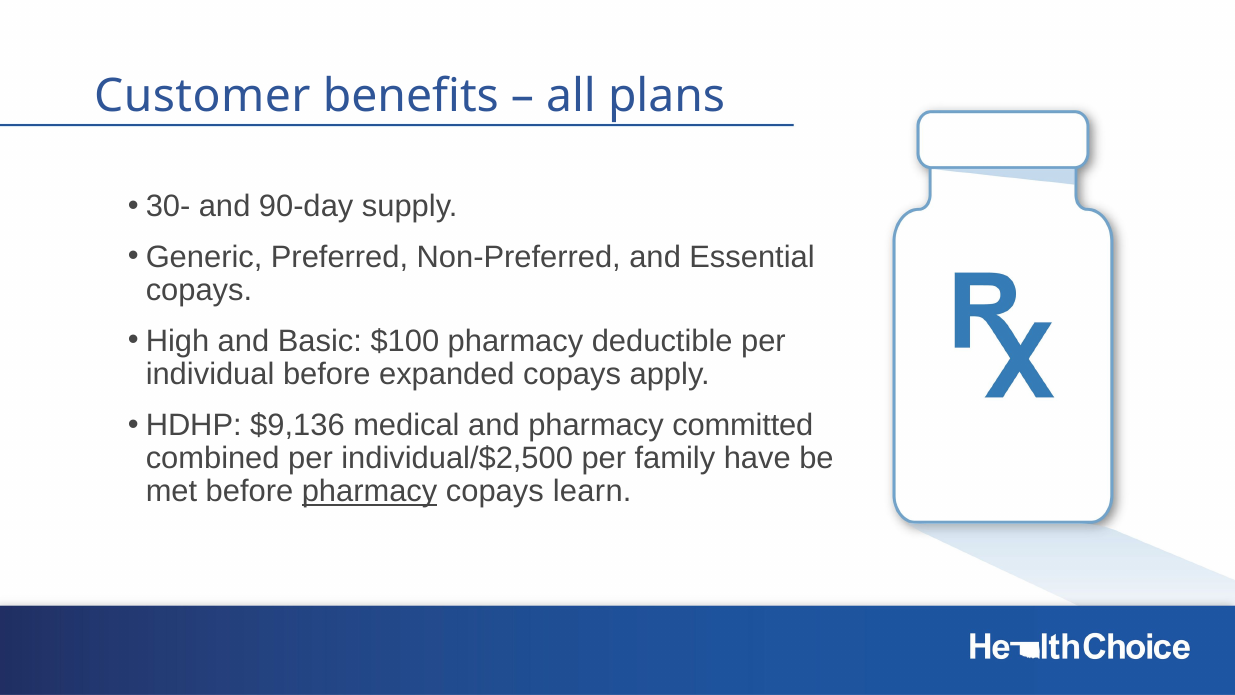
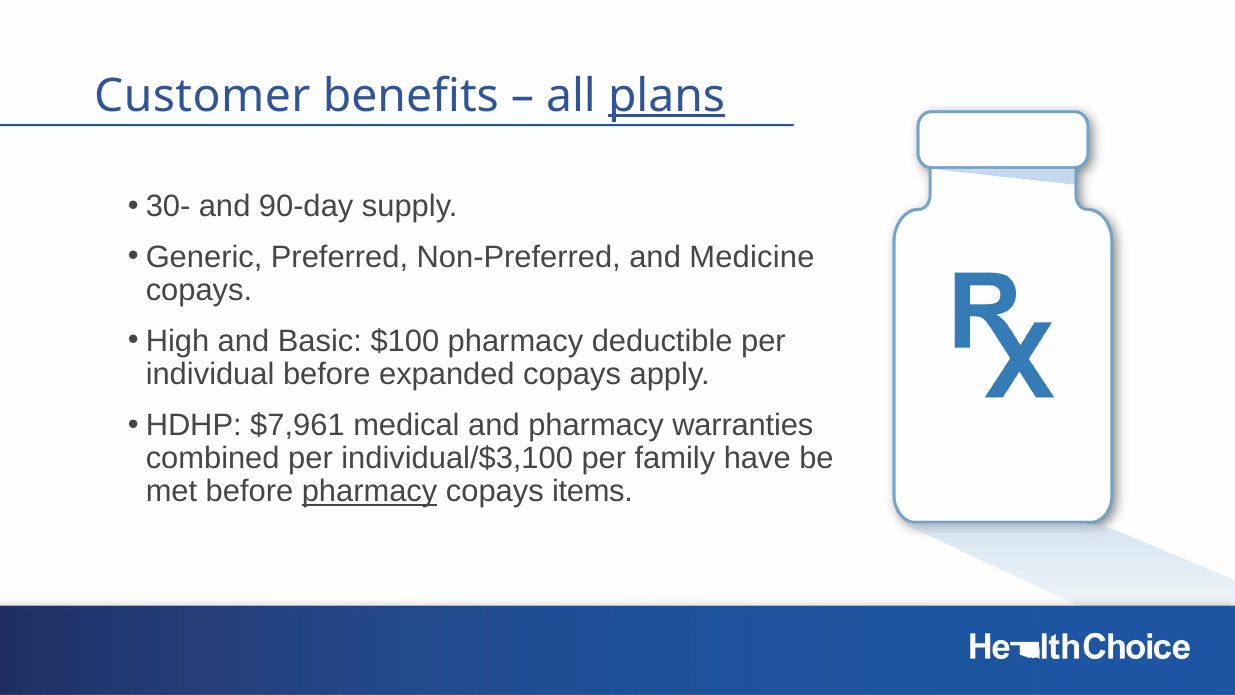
plans underline: none -> present
Essential: Essential -> Medicine
$9,136: $9,136 -> $7,961
committed: committed -> warranties
individual/$2,500: individual/$2,500 -> individual/$3,100
learn: learn -> items
